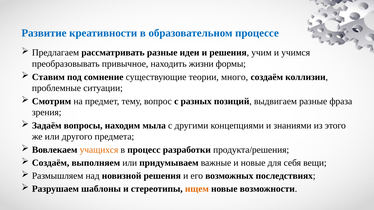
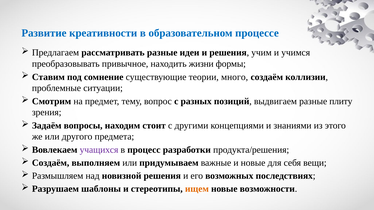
фраза: фраза -> плиту
мыла: мыла -> стоит
учащихся colour: orange -> purple
